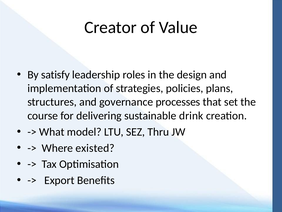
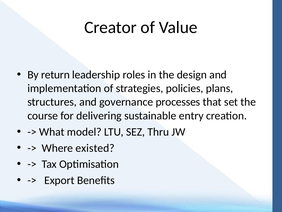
satisfy: satisfy -> return
drink: drink -> entry
